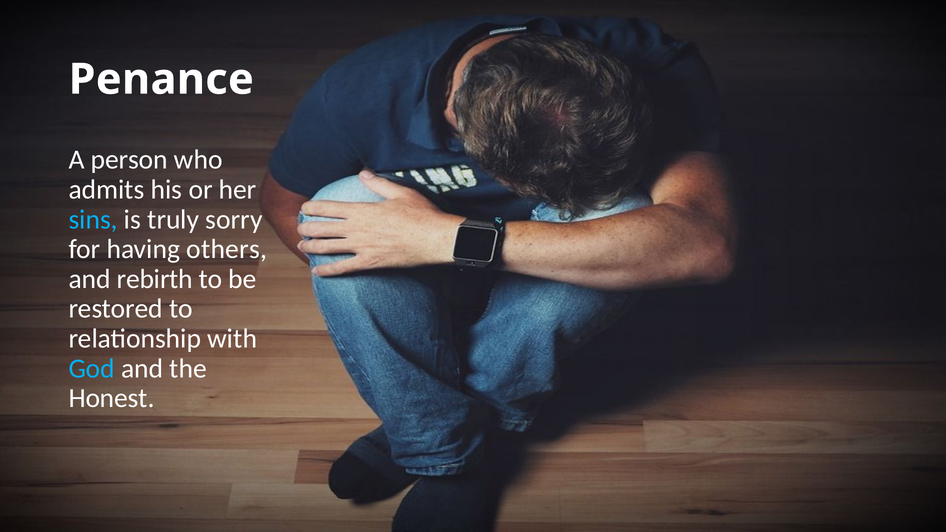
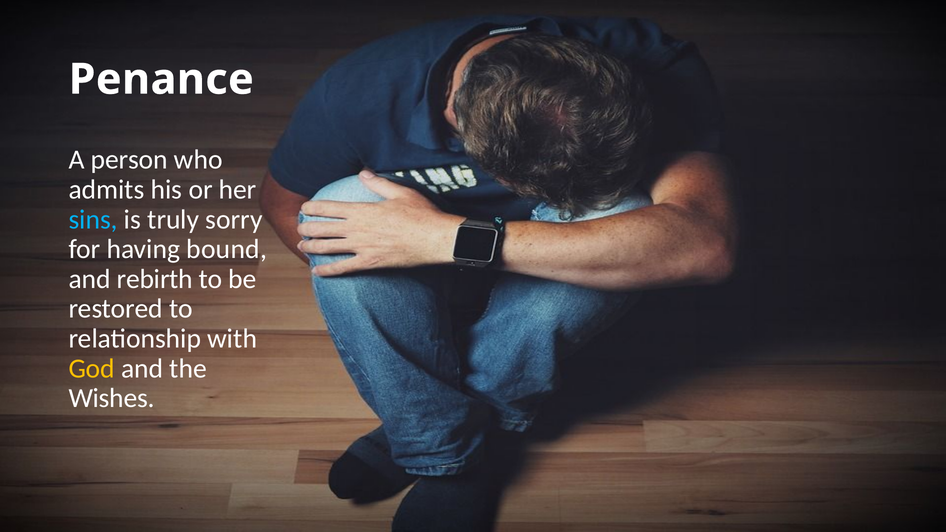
others: others -> bound
God colour: light blue -> yellow
Honest: Honest -> Wishes
